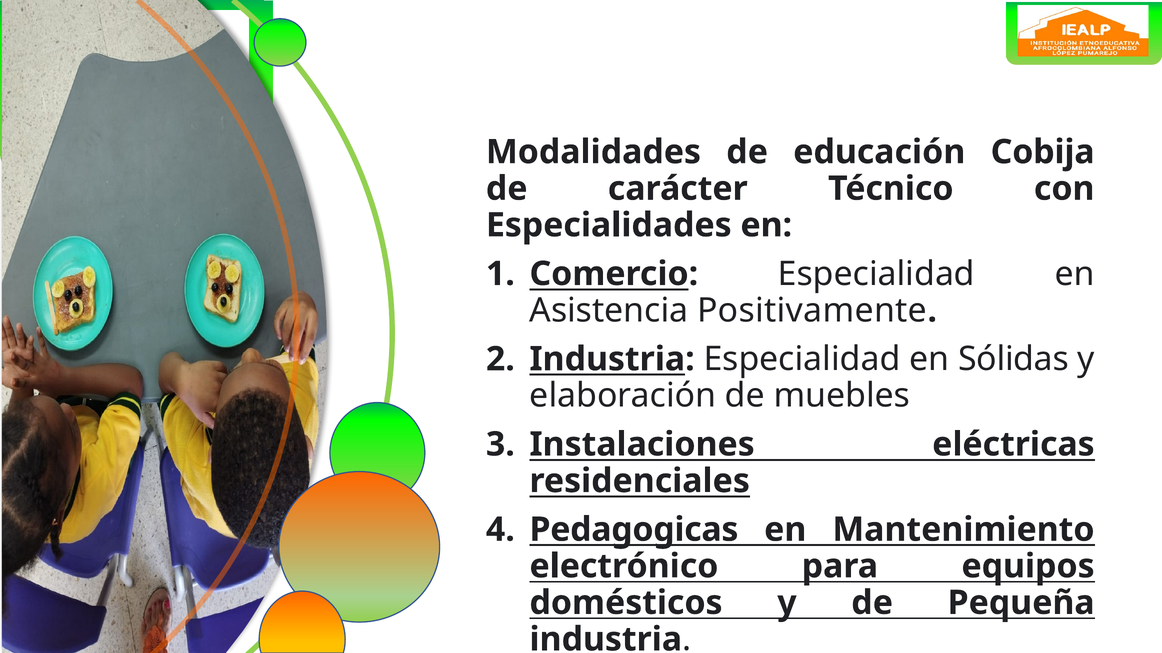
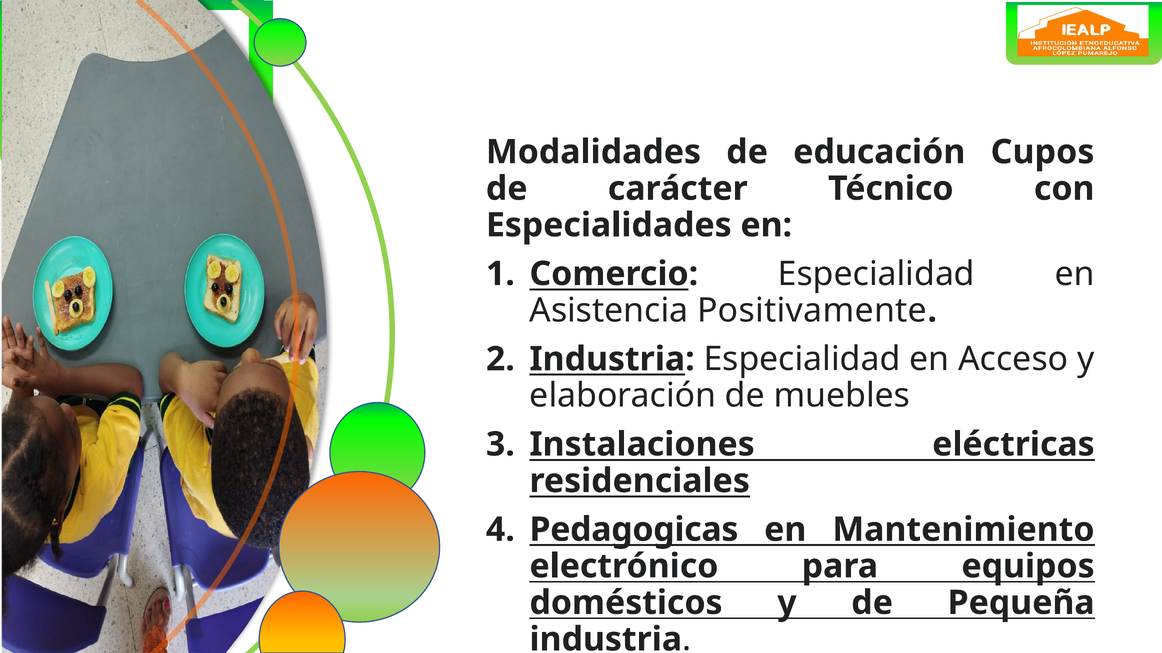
Cobija: Cobija -> Cupos
Sólidas: Sólidas -> Acceso
